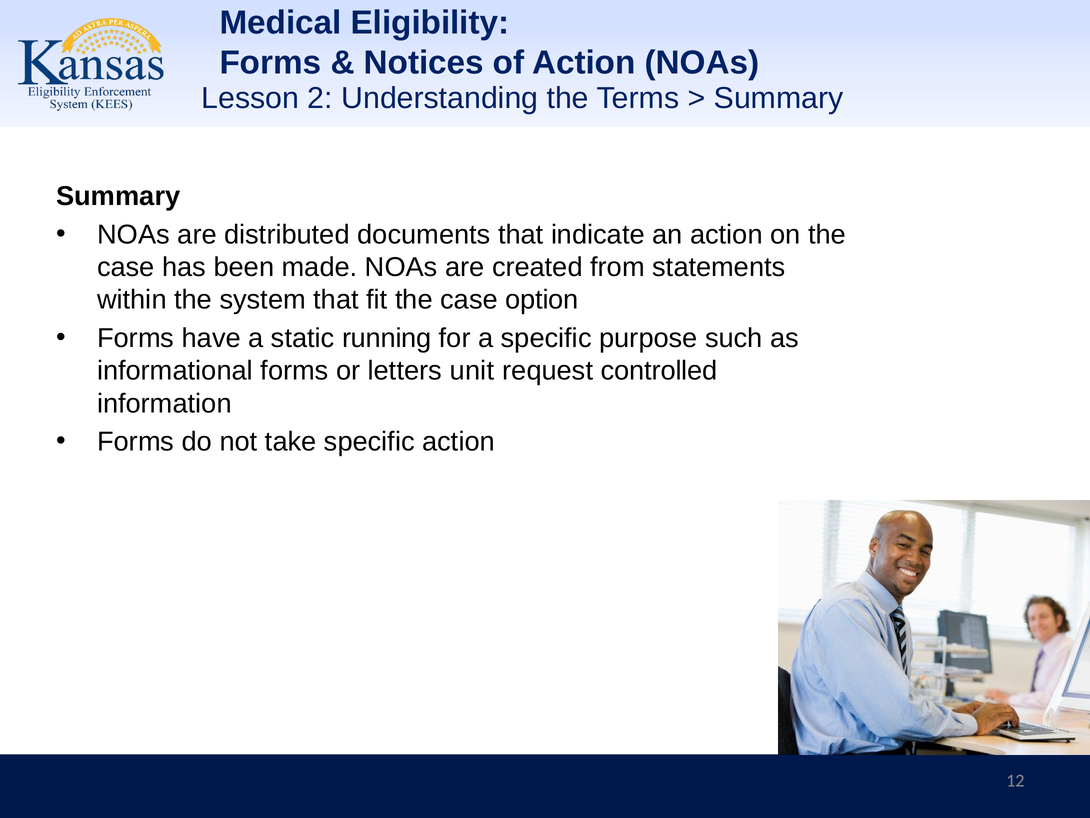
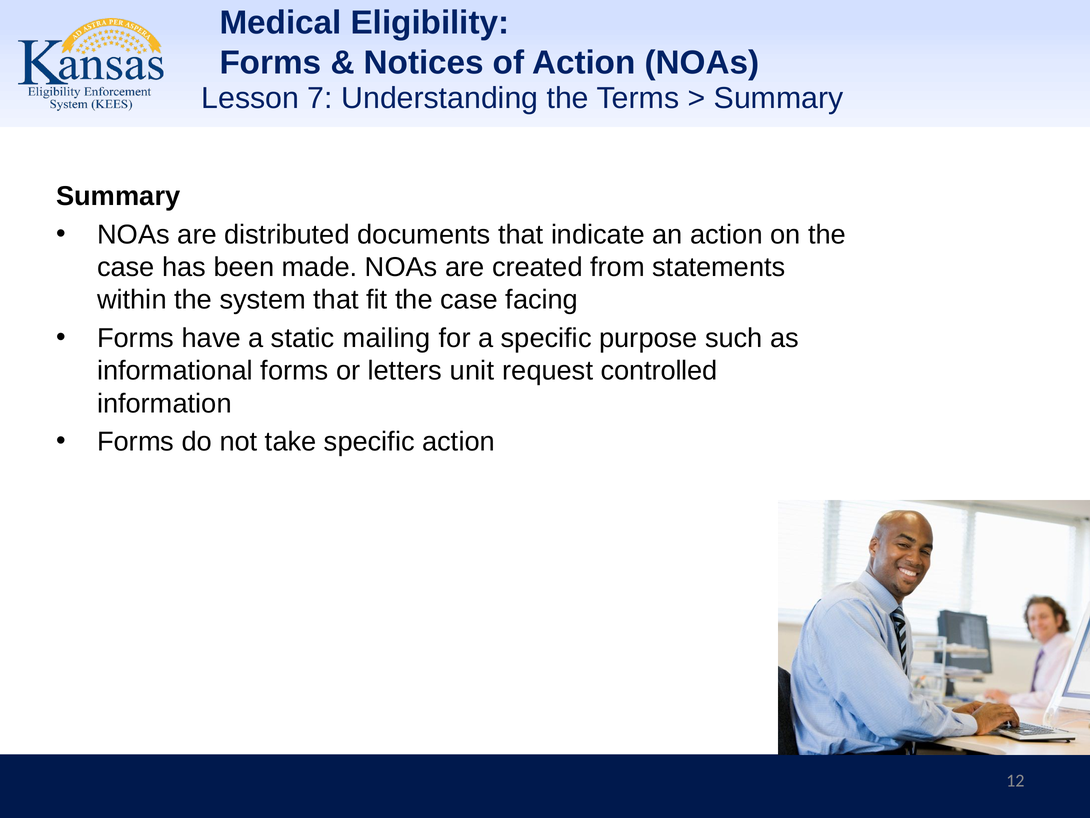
2: 2 -> 7
option: option -> facing
running: running -> mailing
